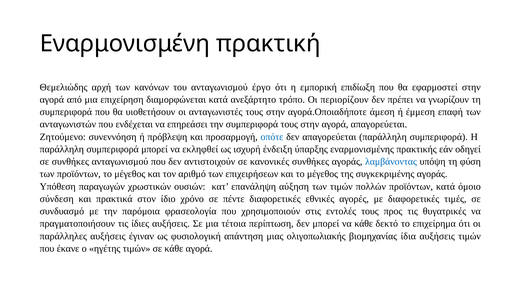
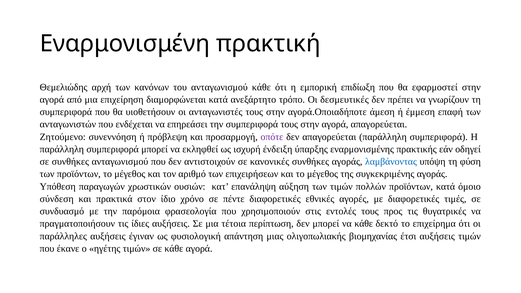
ανταγωνισμού έργο: έργο -> κάθε
περιορίζουν: περιορίζουν -> δεσμευτικές
οπότε colour: blue -> purple
ίδια: ίδια -> έτσι
